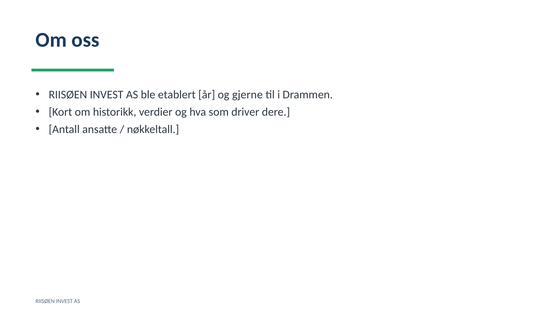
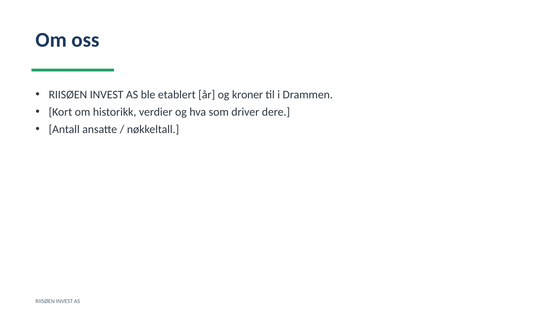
gjerne: gjerne -> kroner
